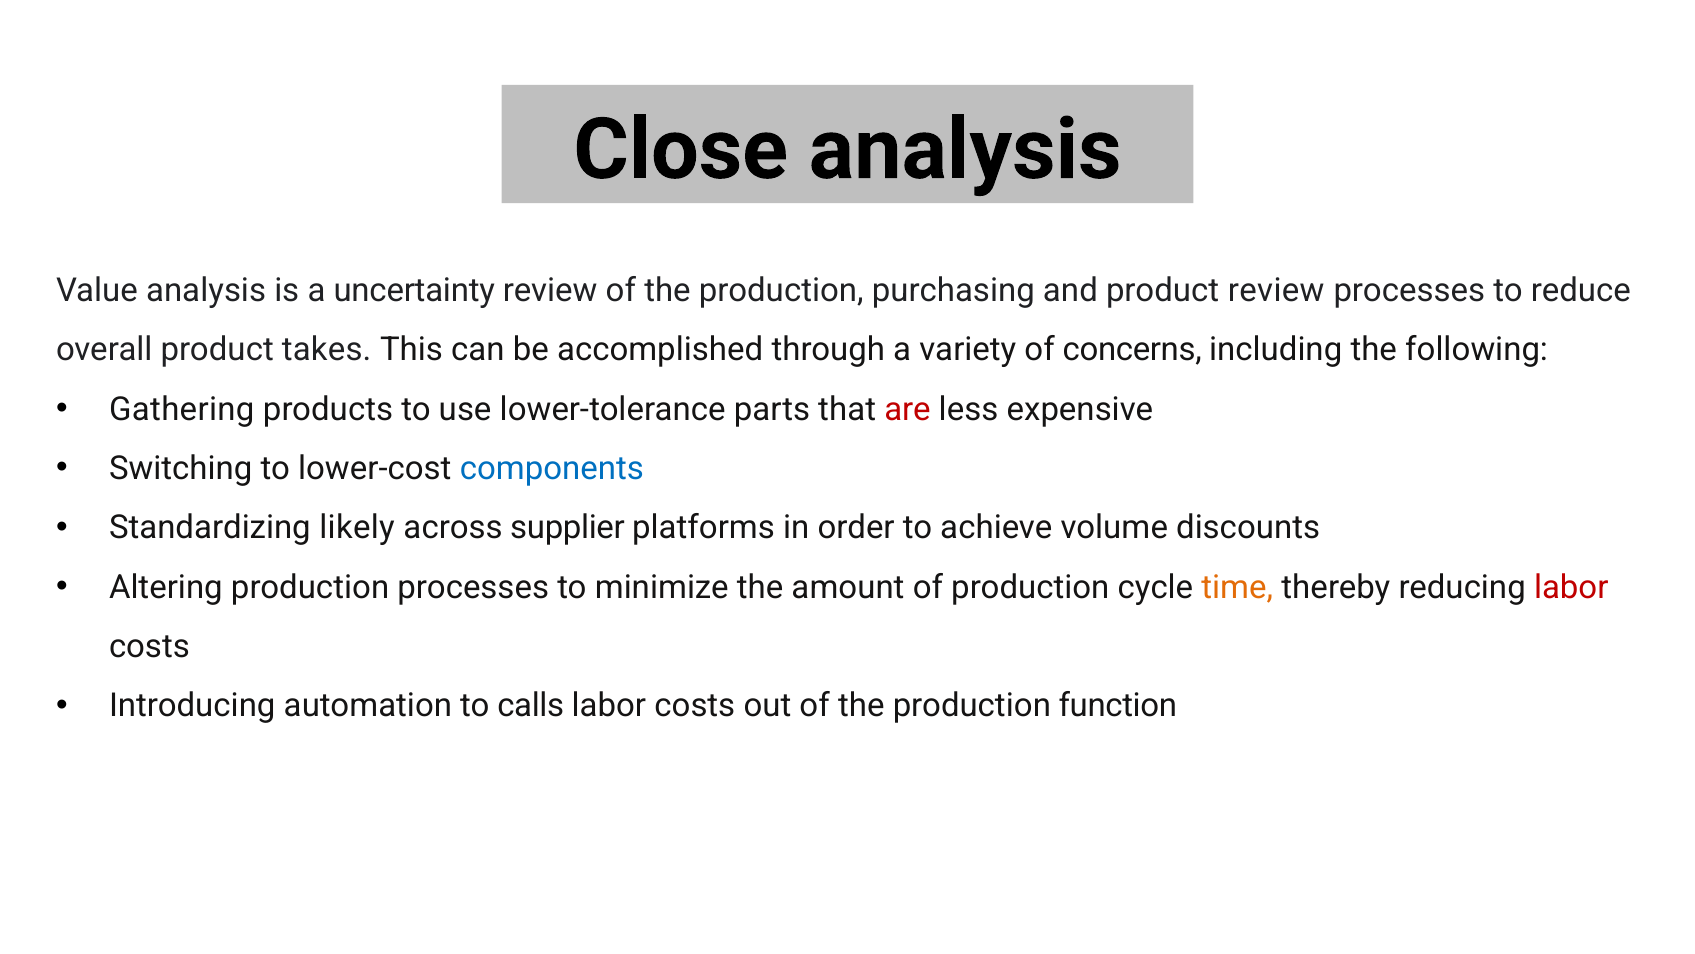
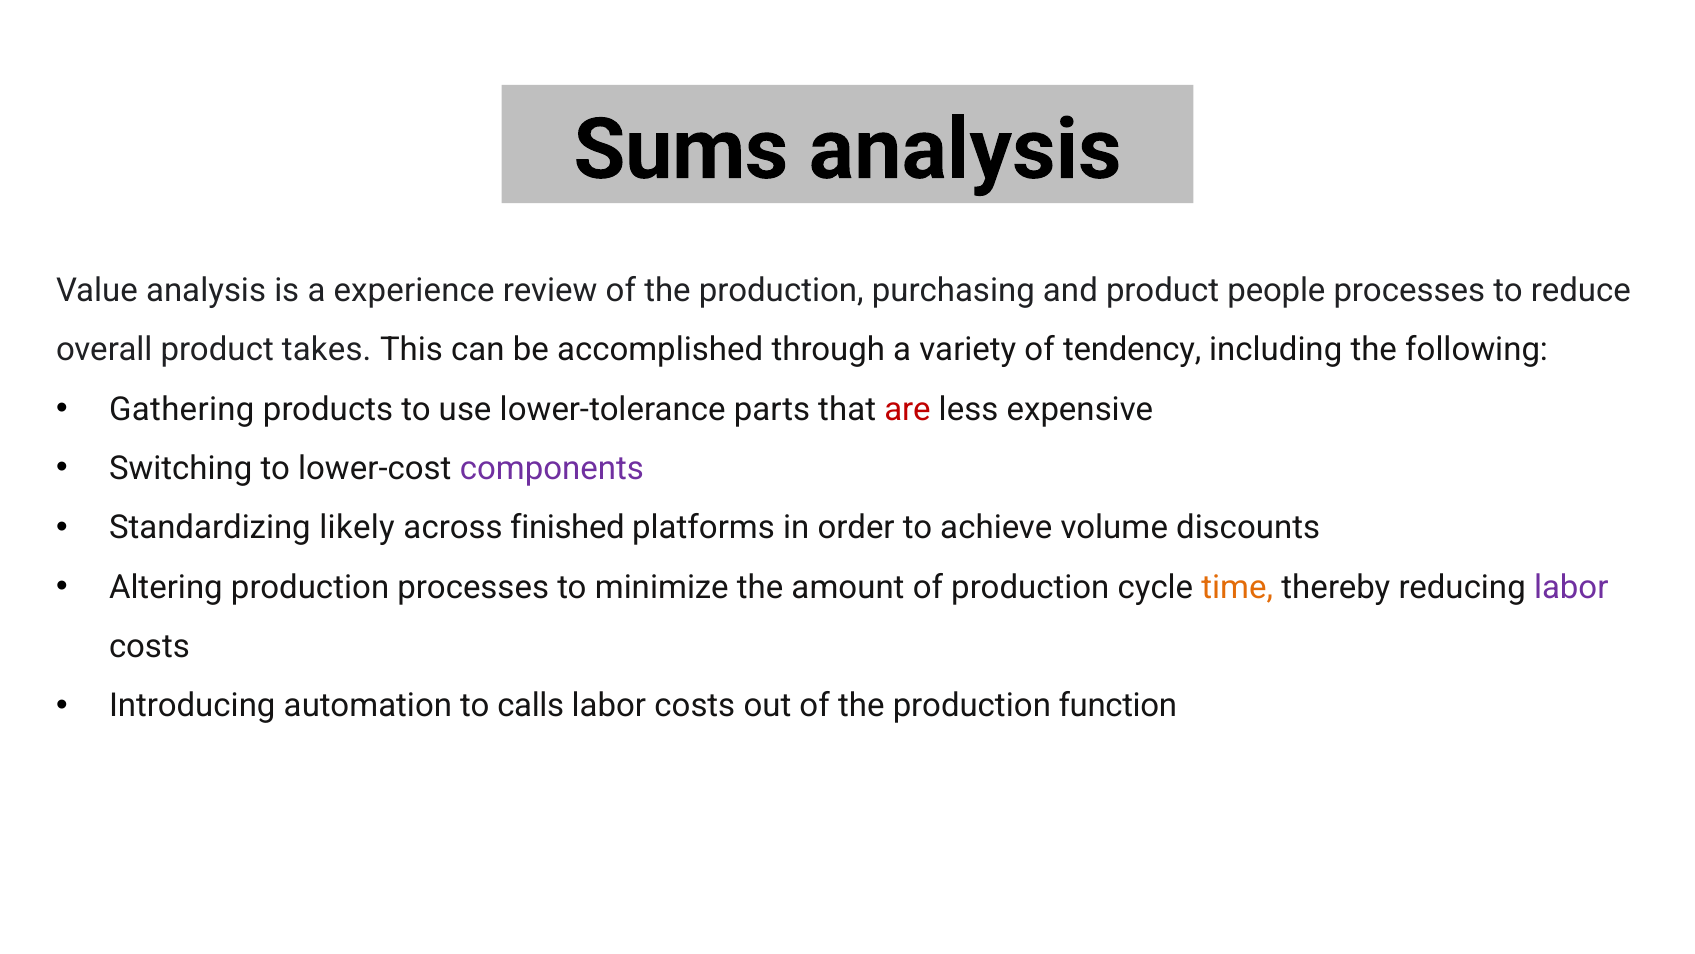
Close: Close -> Sums
uncertainty: uncertainty -> experience
product review: review -> people
concerns: concerns -> tendency
components colour: blue -> purple
supplier: supplier -> finished
labor at (1571, 587) colour: red -> purple
